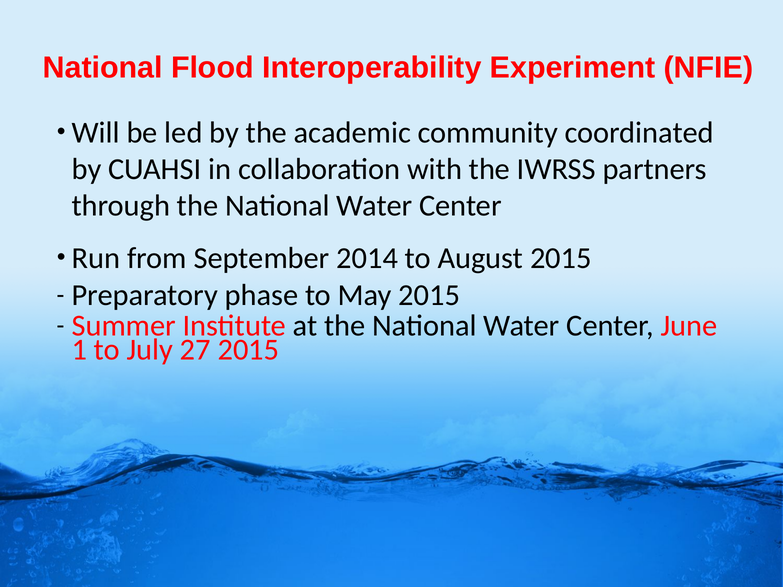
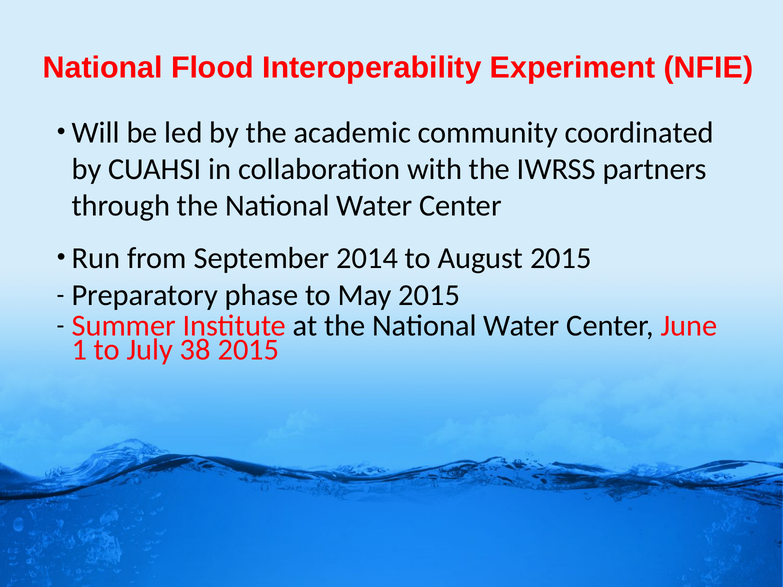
27: 27 -> 38
